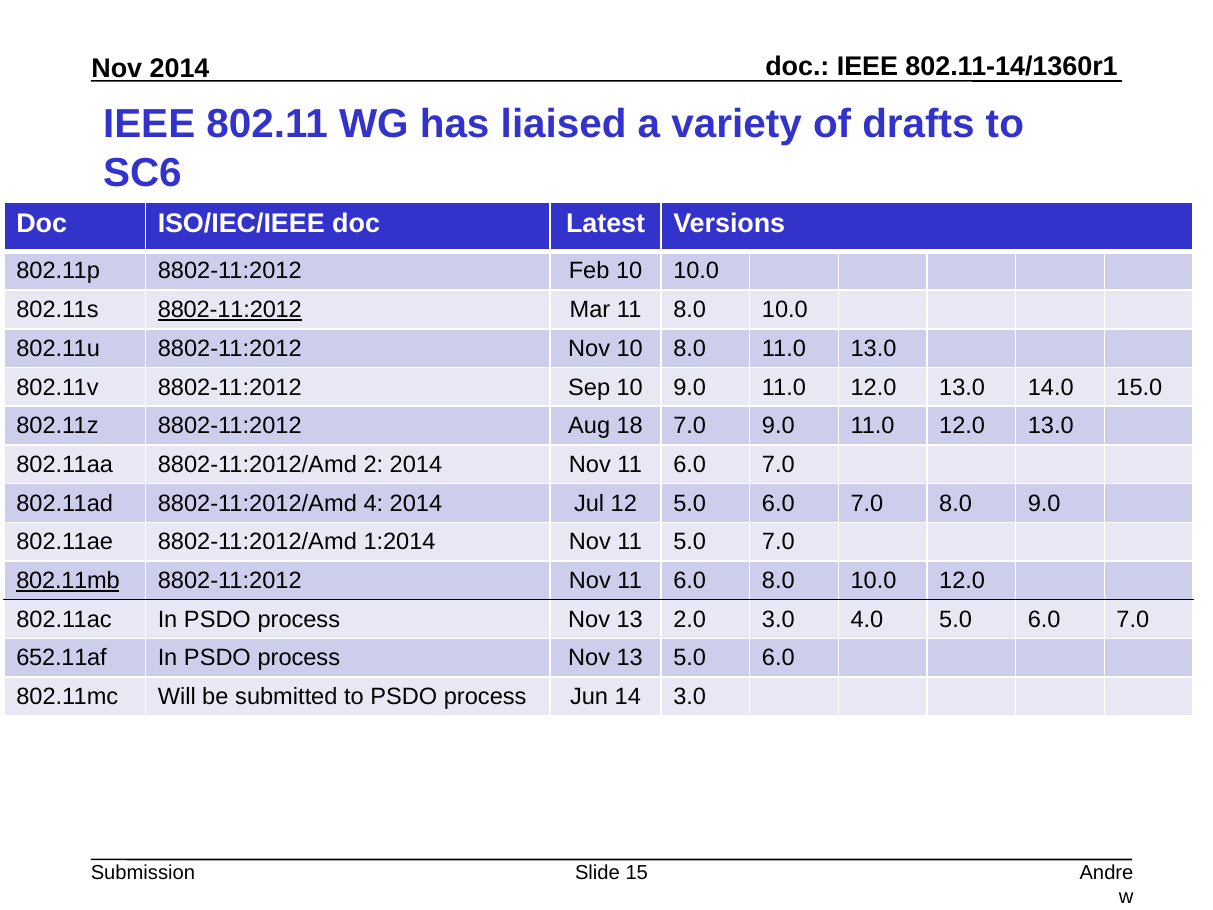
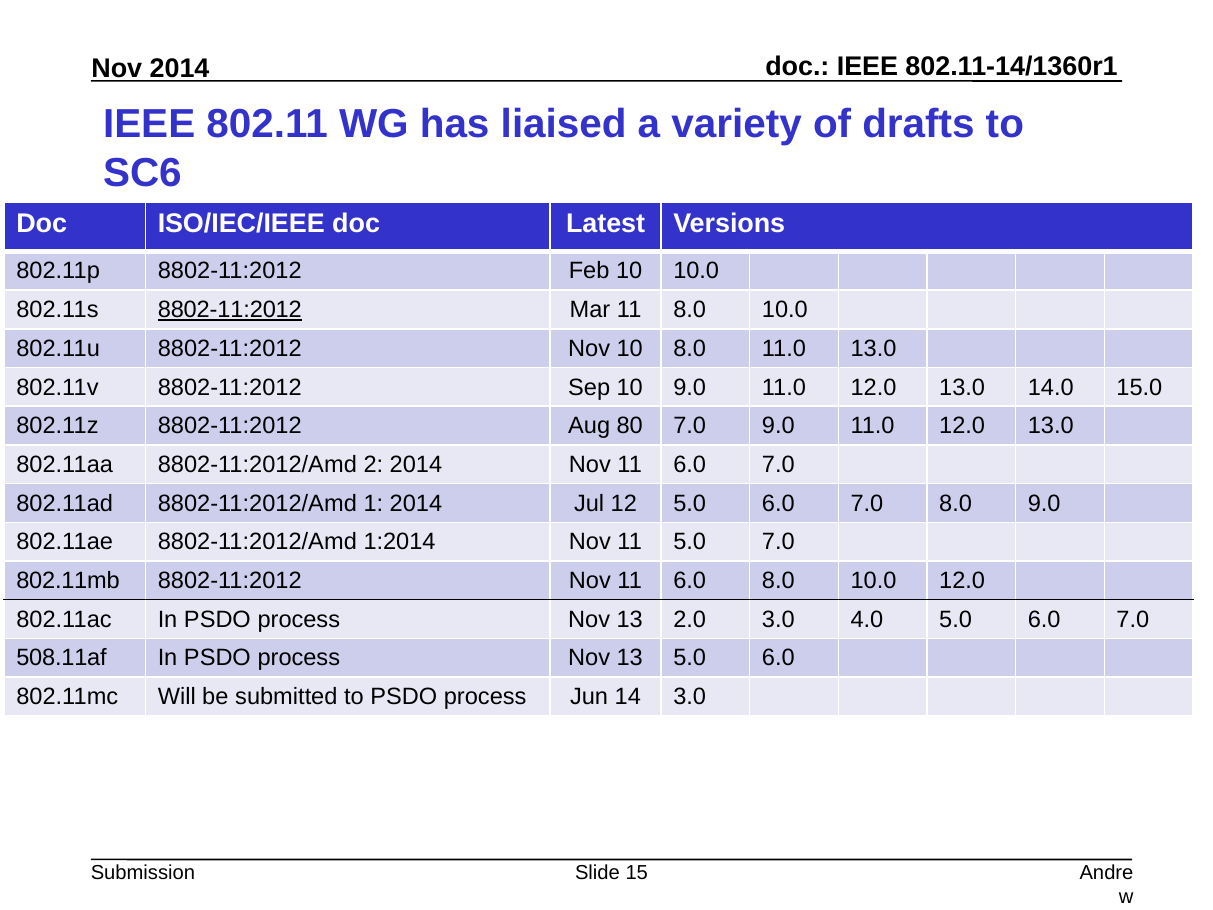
18: 18 -> 80
4: 4 -> 1
802.11mb underline: present -> none
652.11af: 652.11af -> 508.11af
